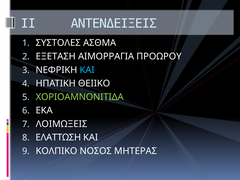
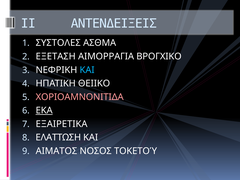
ΠΡΟΩΡΟΥ: ΠΡΟΩΡΟΥ -> ΒΡΟΓΧΙΚΟ
ΧΟΡΙΟΑΜΝΟΝΙΤΙΔΑ colour: light green -> pink
ΕΚΑ underline: none -> present
ΛΟΙΜΩΞΕΙΣ: ΛΟΙΜΩΞΕΙΣ -> ΕΞΑΙΡΕΤΙΚΑ
ΚΟΛΠΙΚΟ: ΚΟΛΠΙΚΟ -> ΑΙΜΑΤΟΣ
ΜΗΤΕΡΑΣ: ΜΗΤΕΡΑΣ -> ΤΟΚΕΤΟΎ
